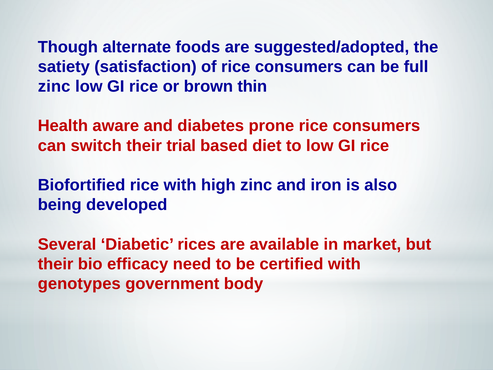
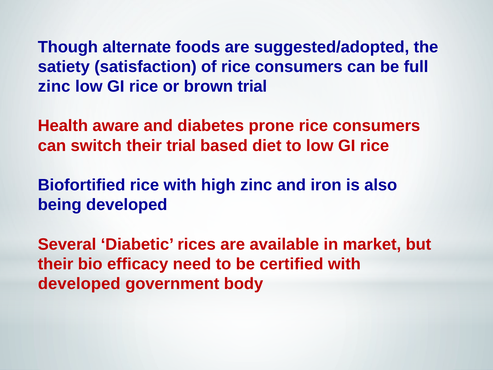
brown thin: thin -> trial
genotypes at (79, 284): genotypes -> developed
